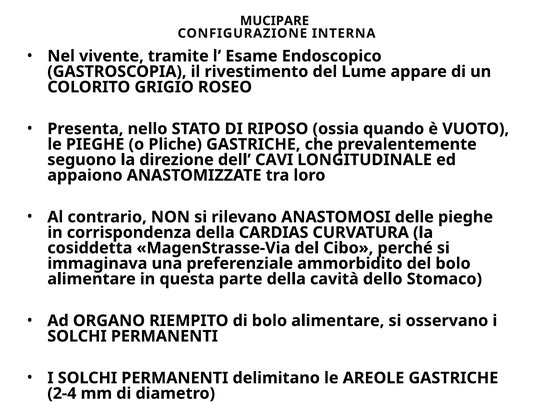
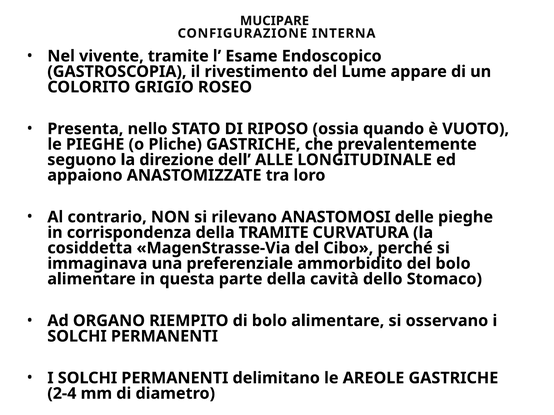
CAVI: CAVI -> ALLE
della CARDIAS: CARDIAS -> TRAMITE
